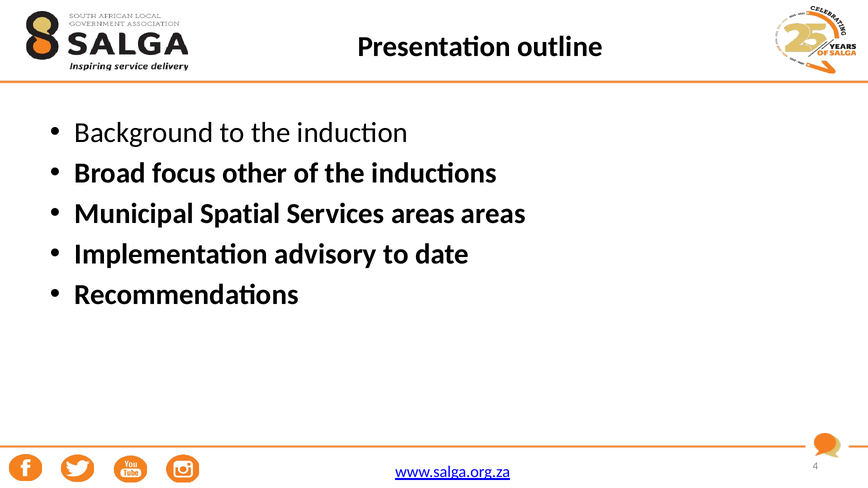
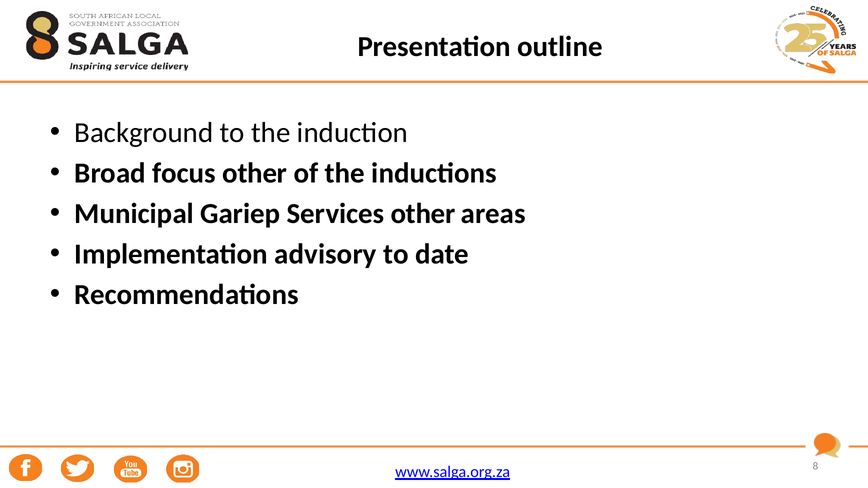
Spatial: Spatial -> Gariep
Services areas: areas -> other
4: 4 -> 8
